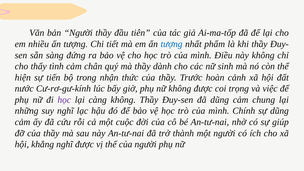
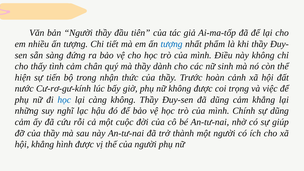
học at (64, 100) colour: purple -> blue
cảm chung: chung -> khẳng
khẳng nghĩ: nghĩ -> hình
